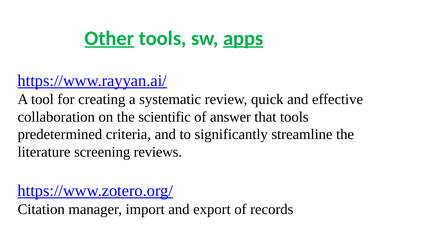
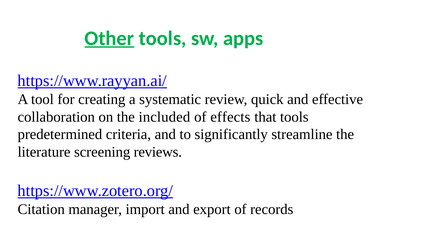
apps underline: present -> none
scientific: scientific -> included
answer: answer -> effects
